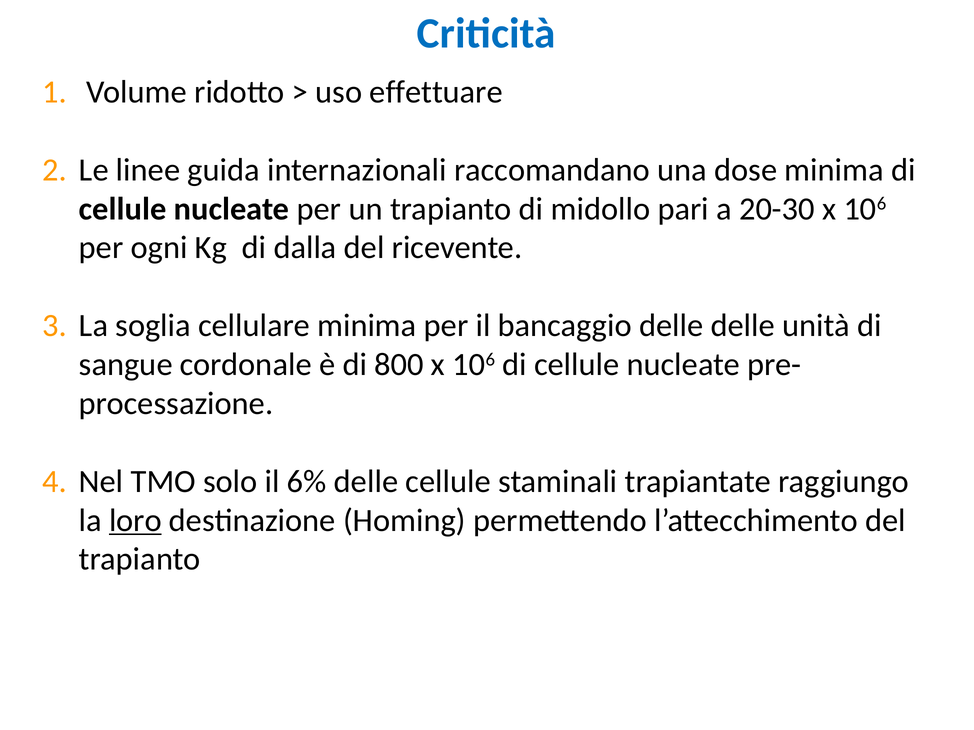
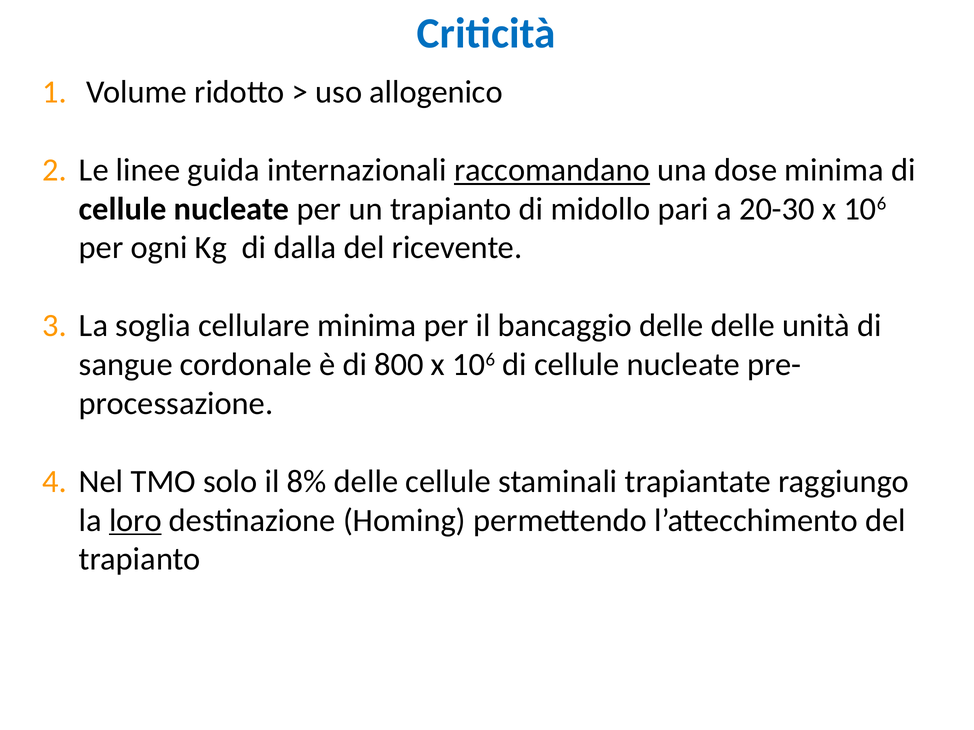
effettuare: effettuare -> allogenico
raccomandano underline: none -> present
6%: 6% -> 8%
